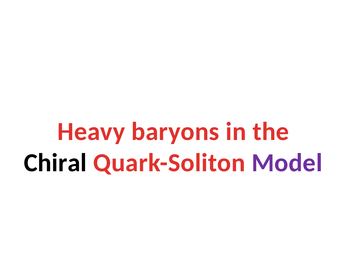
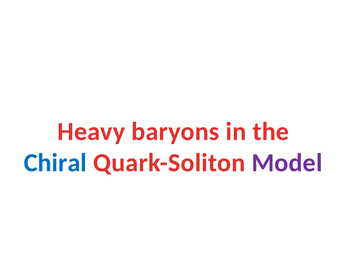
Chiral colour: black -> blue
